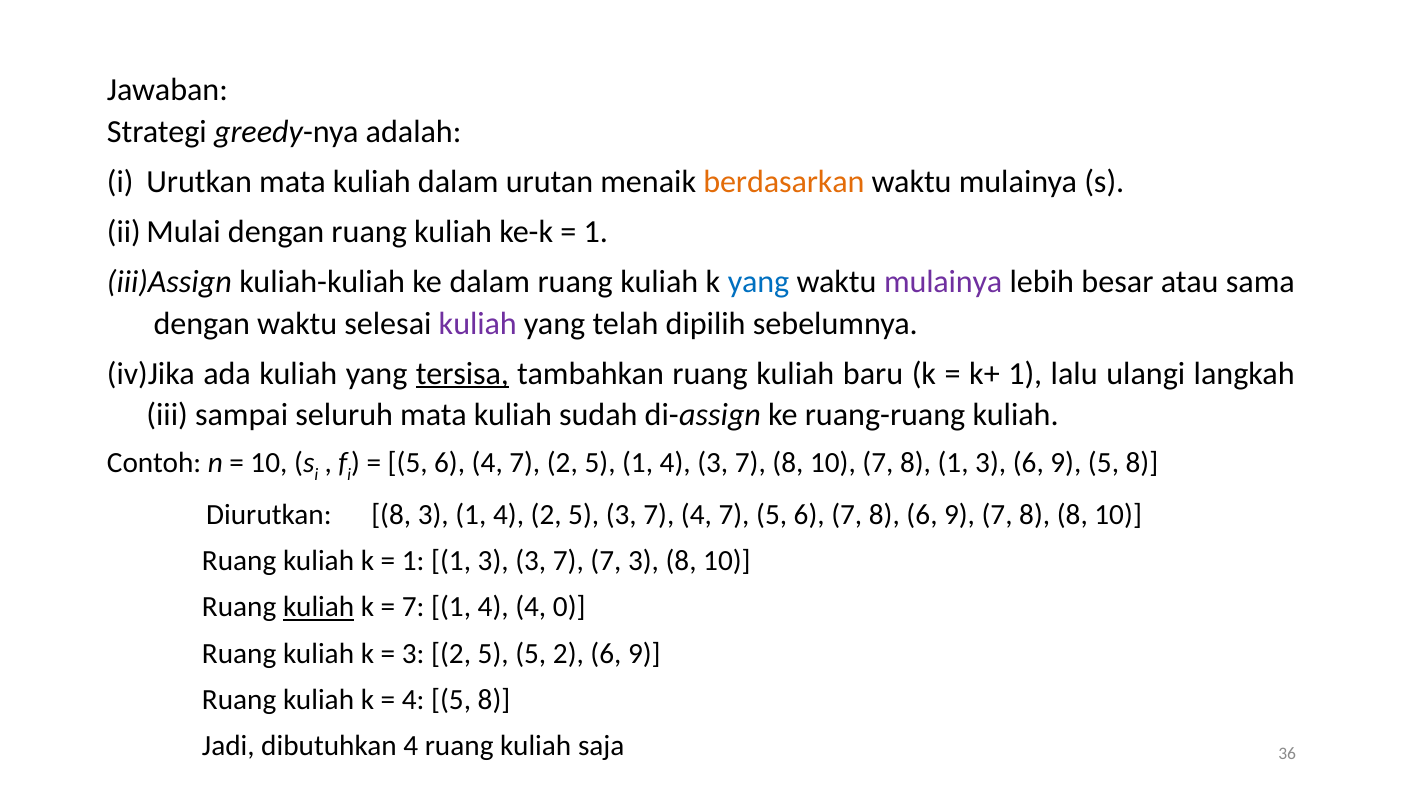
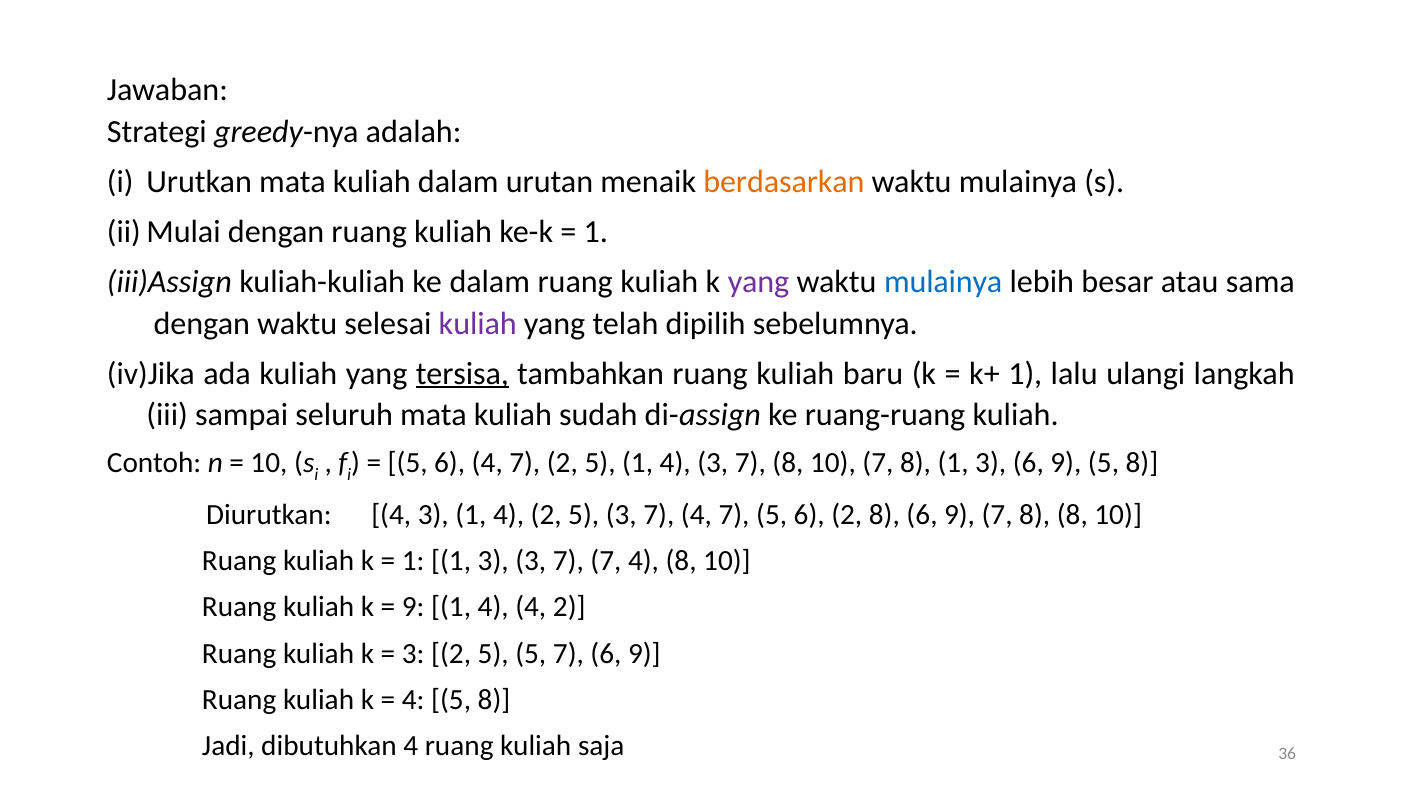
yang at (758, 282) colour: blue -> purple
mulainya at (943, 282) colour: purple -> blue
Diurutkan 8: 8 -> 4
6 7: 7 -> 2
7 7 3: 3 -> 4
kuliah at (319, 607) underline: present -> none
7 at (413, 607): 7 -> 9
4 4 0: 0 -> 2
5 2: 2 -> 7
